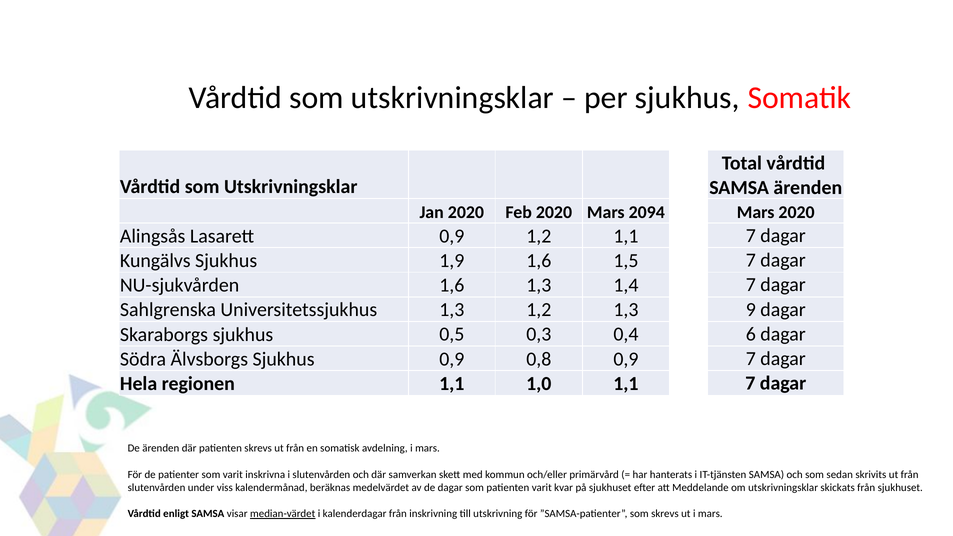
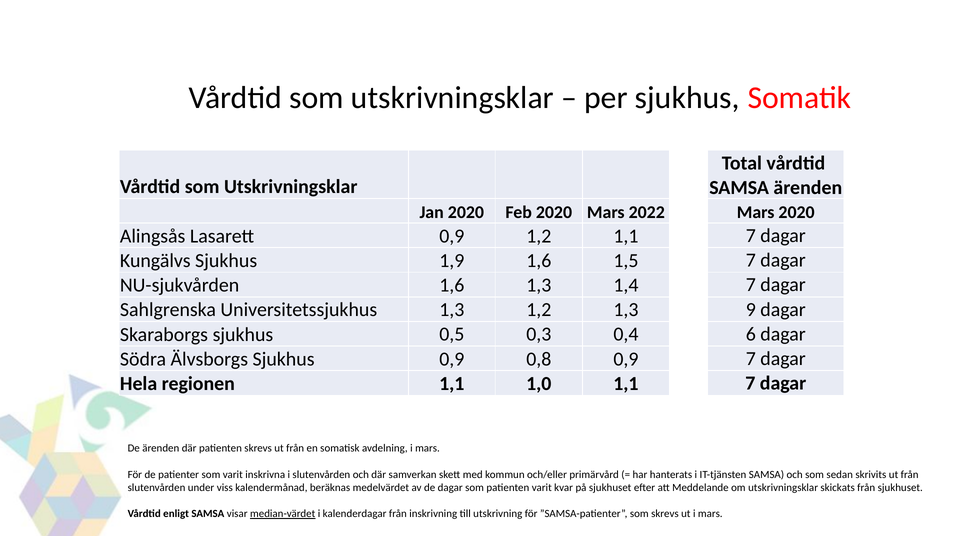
2094: 2094 -> 2022
